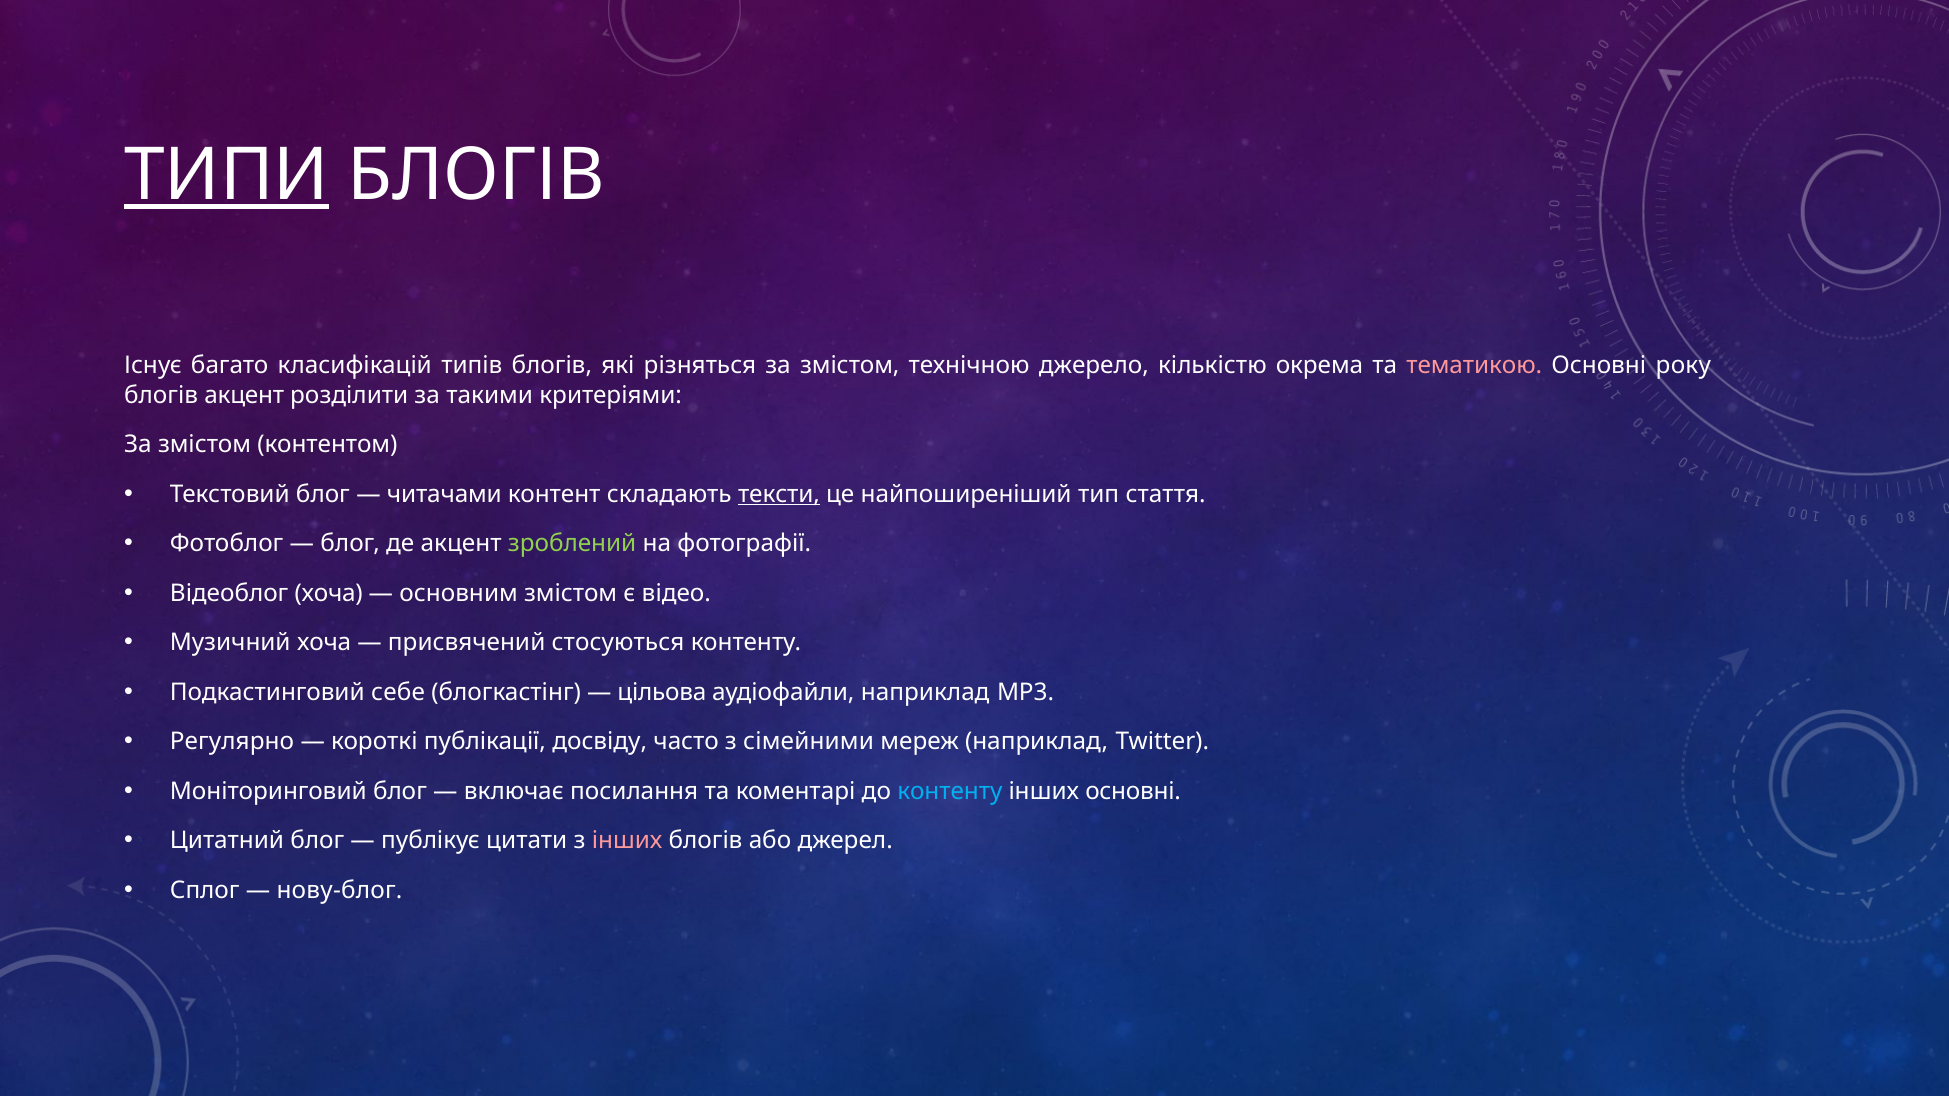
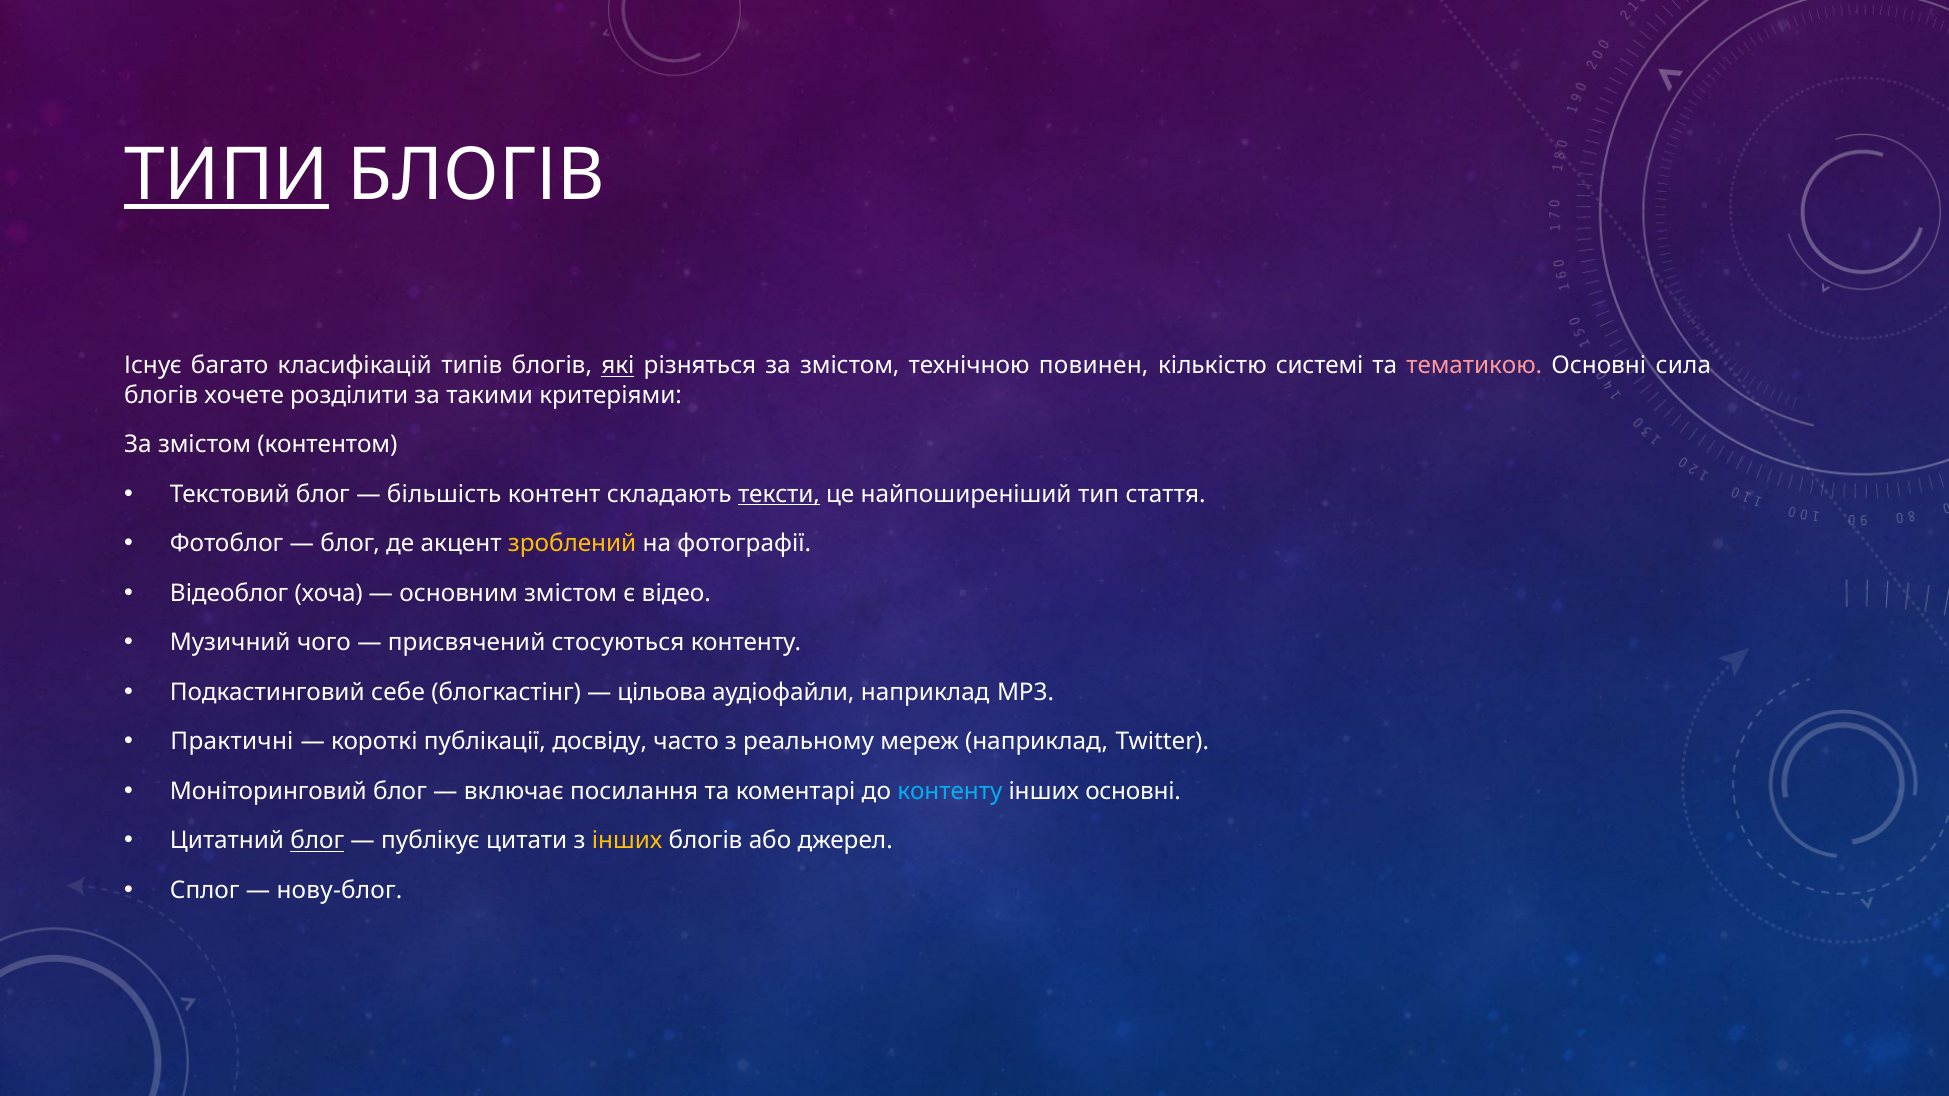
які underline: none -> present
джерело: джерело -> повинен
окрема: окрема -> системі
року: року -> сила
блогів акцент: акцент -> хочете
читачами: читачами -> більшість
зроблений colour: light green -> yellow
Музичний хоча: хоча -> чого
Регулярно: Регулярно -> Практичні
сімейними: сімейними -> реальному
блог at (317, 841) underline: none -> present
інших at (627, 841) colour: pink -> yellow
